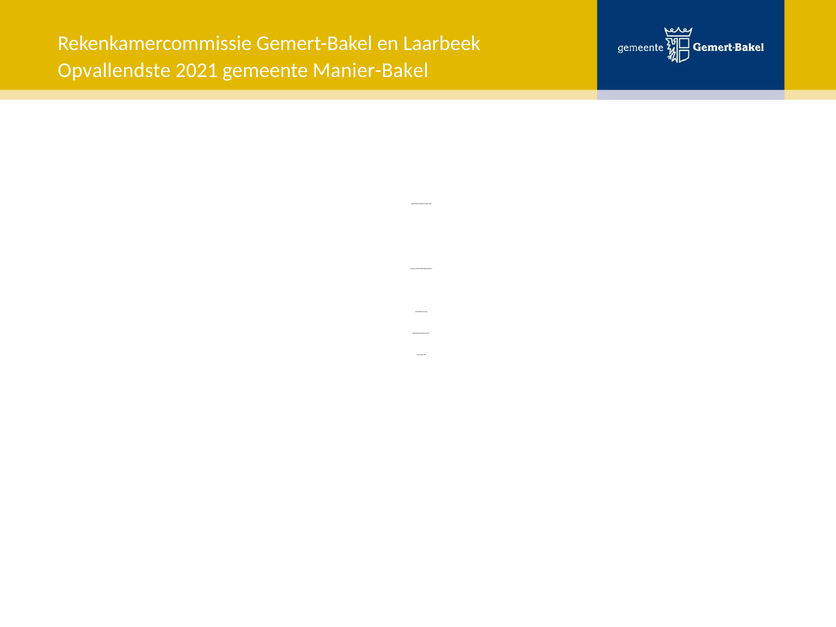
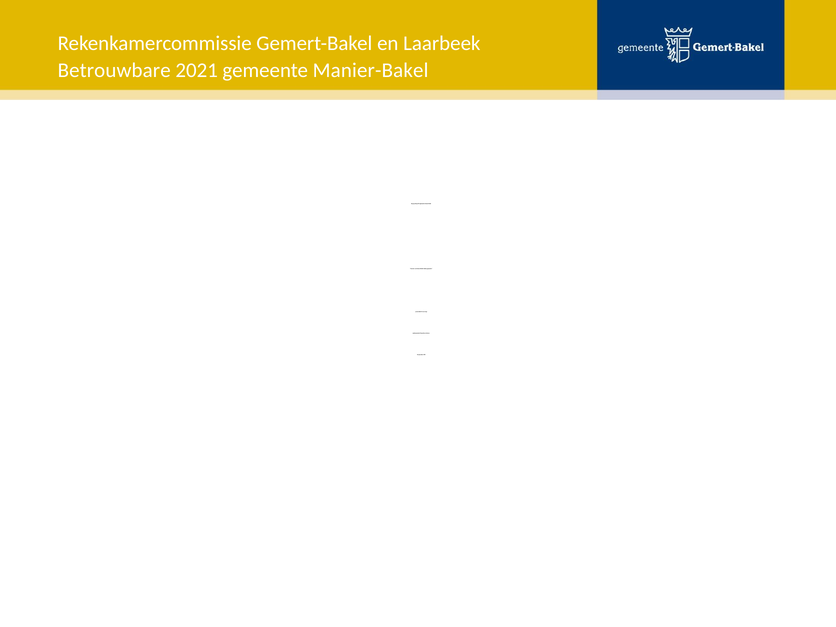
Opvallendste: Opvallendste -> Betrouwbare
